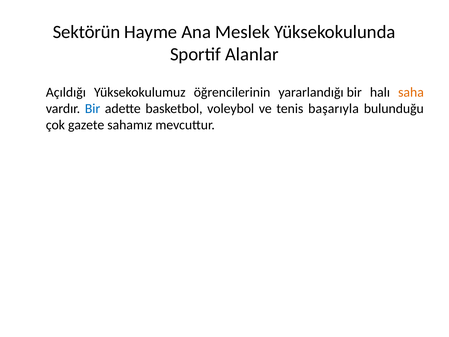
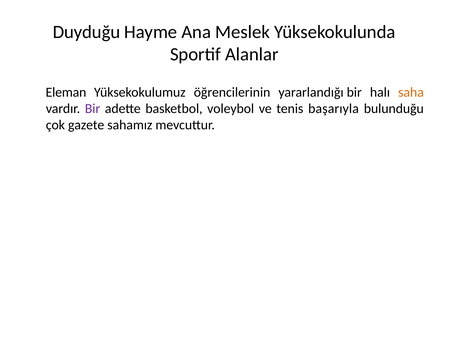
Sektörün: Sektörün -> Duyduğu
Açıldığı: Açıldığı -> Eleman
Bir at (93, 109) colour: blue -> purple
